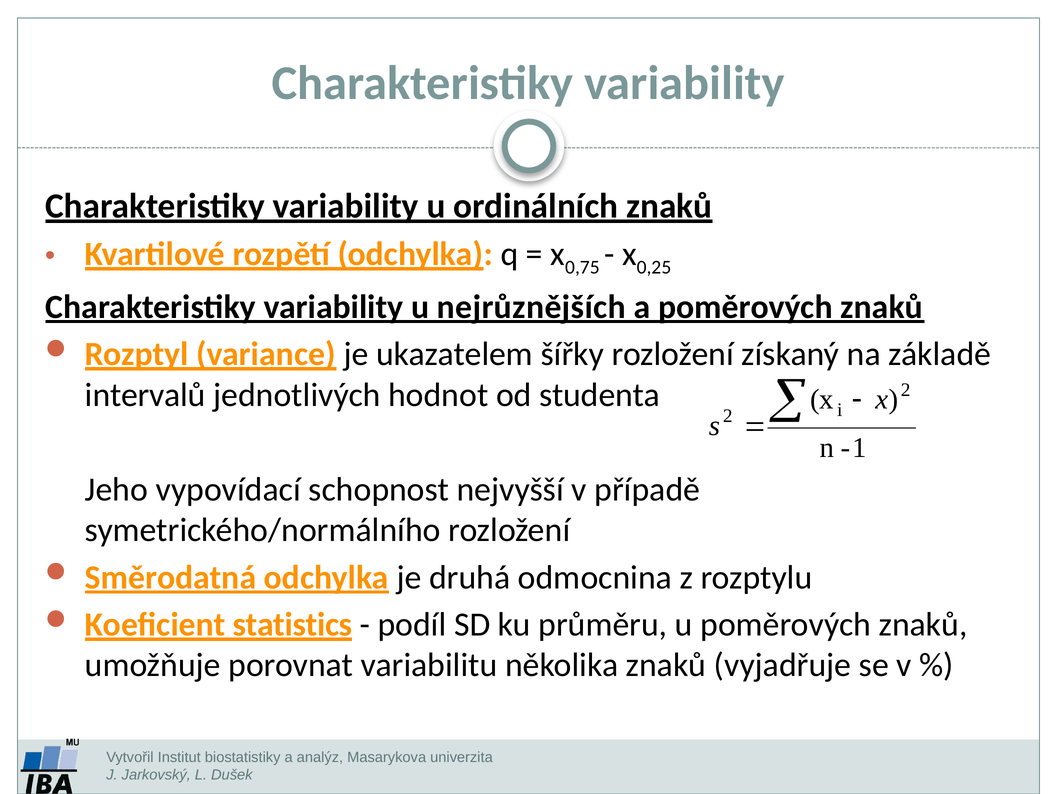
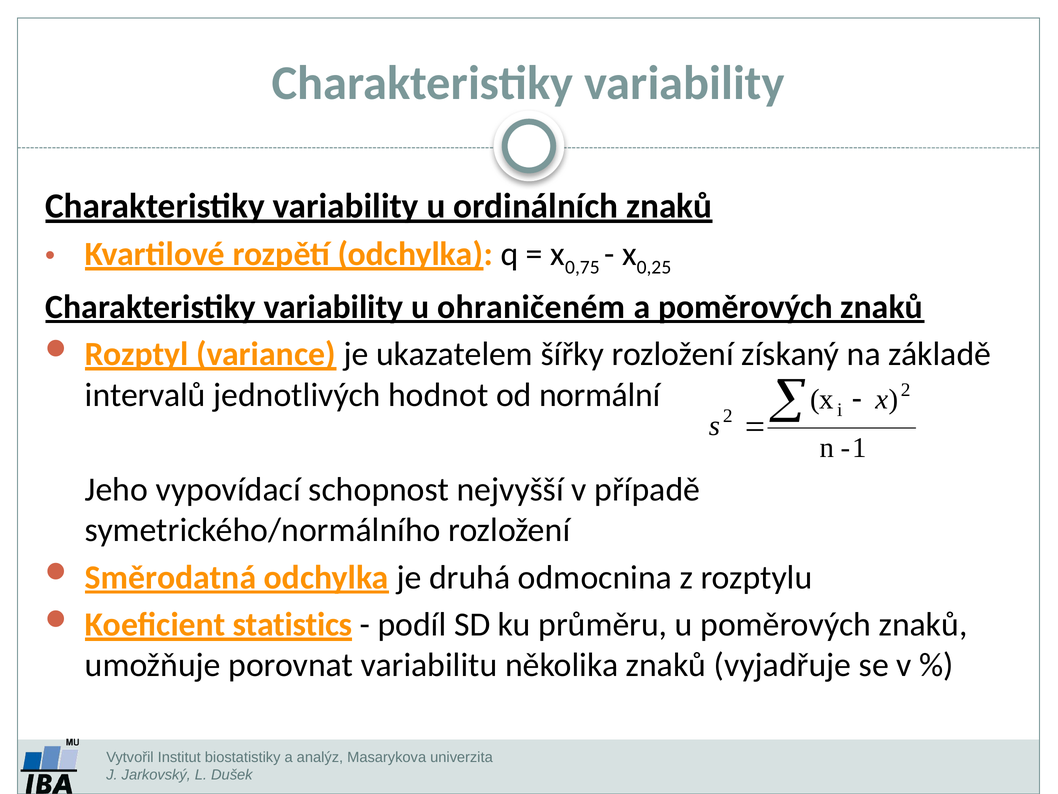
nejrůznějších: nejrůznějších -> ohraničeném
studenta: studenta -> normální
